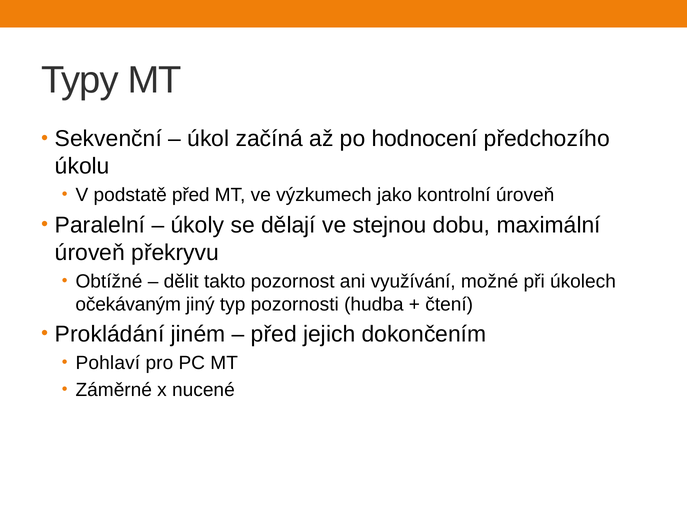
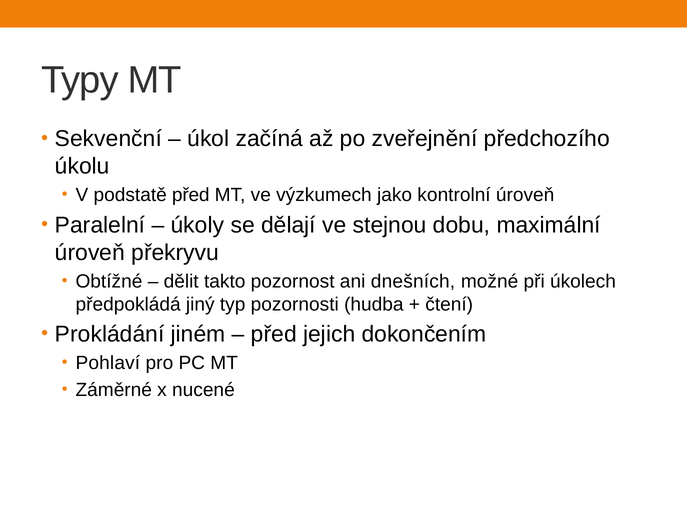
hodnocení: hodnocení -> zveřejnění
využívání: využívání -> dnešních
očekávaným: očekávaným -> předpokládá
